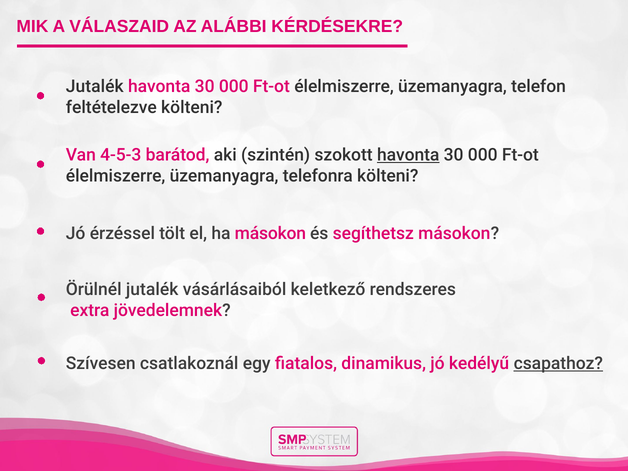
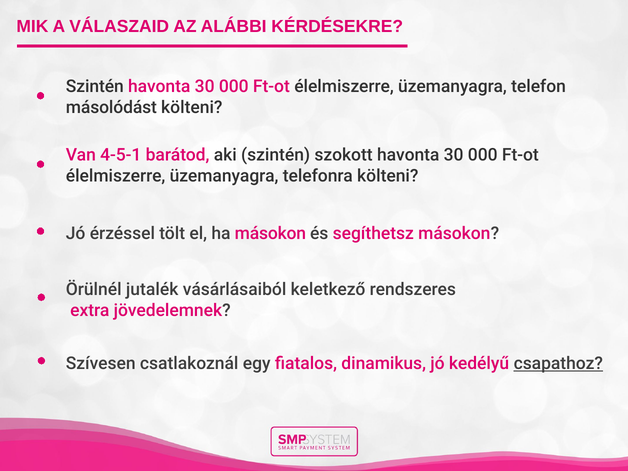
Jutalék at (95, 87): Jutalék -> Szintén
feltételezve: feltételezve -> másolódást
4-5-3: 4-5-3 -> 4-5-1
havonta at (408, 155) underline: present -> none
